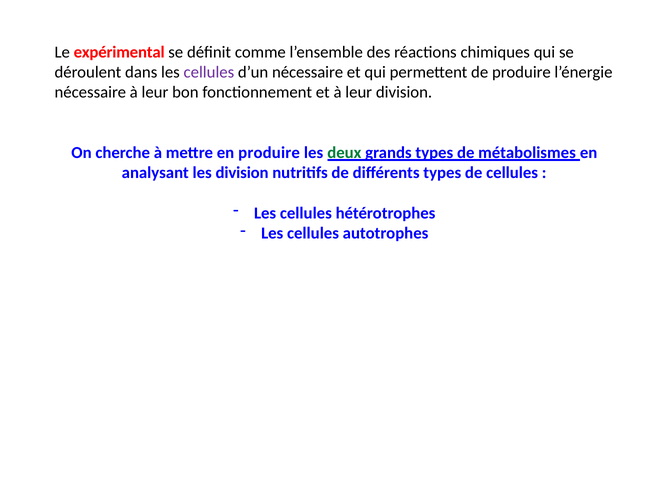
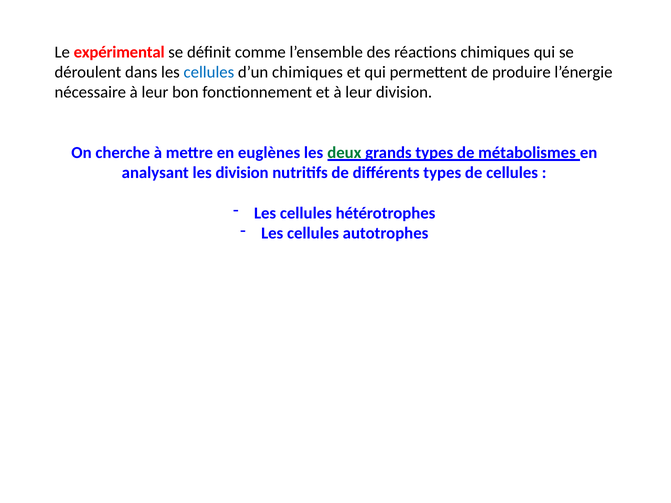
cellules at (209, 72) colour: purple -> blue
d’un nécessaire: nécessaire -> chimiques
en produire: produire -> euglènes
